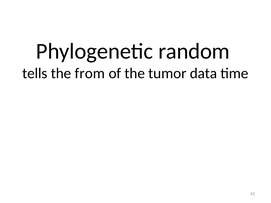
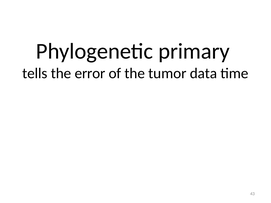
random: random -> primary
from: from -> error
